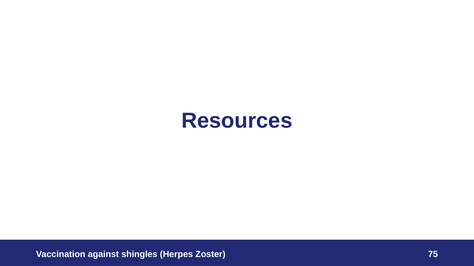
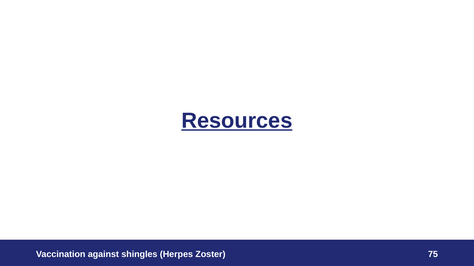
Resources underline: none -> present
